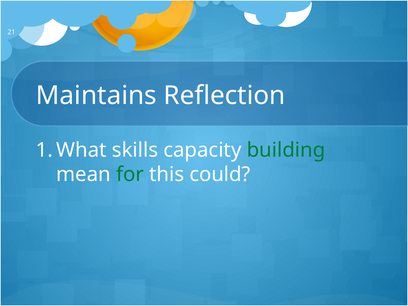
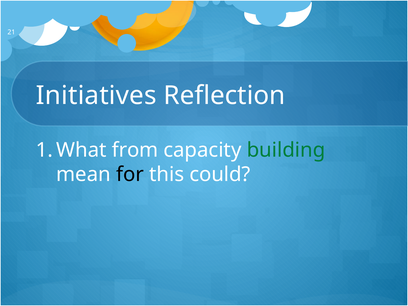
Maintains: Maintains -> Initiatives
skills: skills -> from
for colour: green -> black
